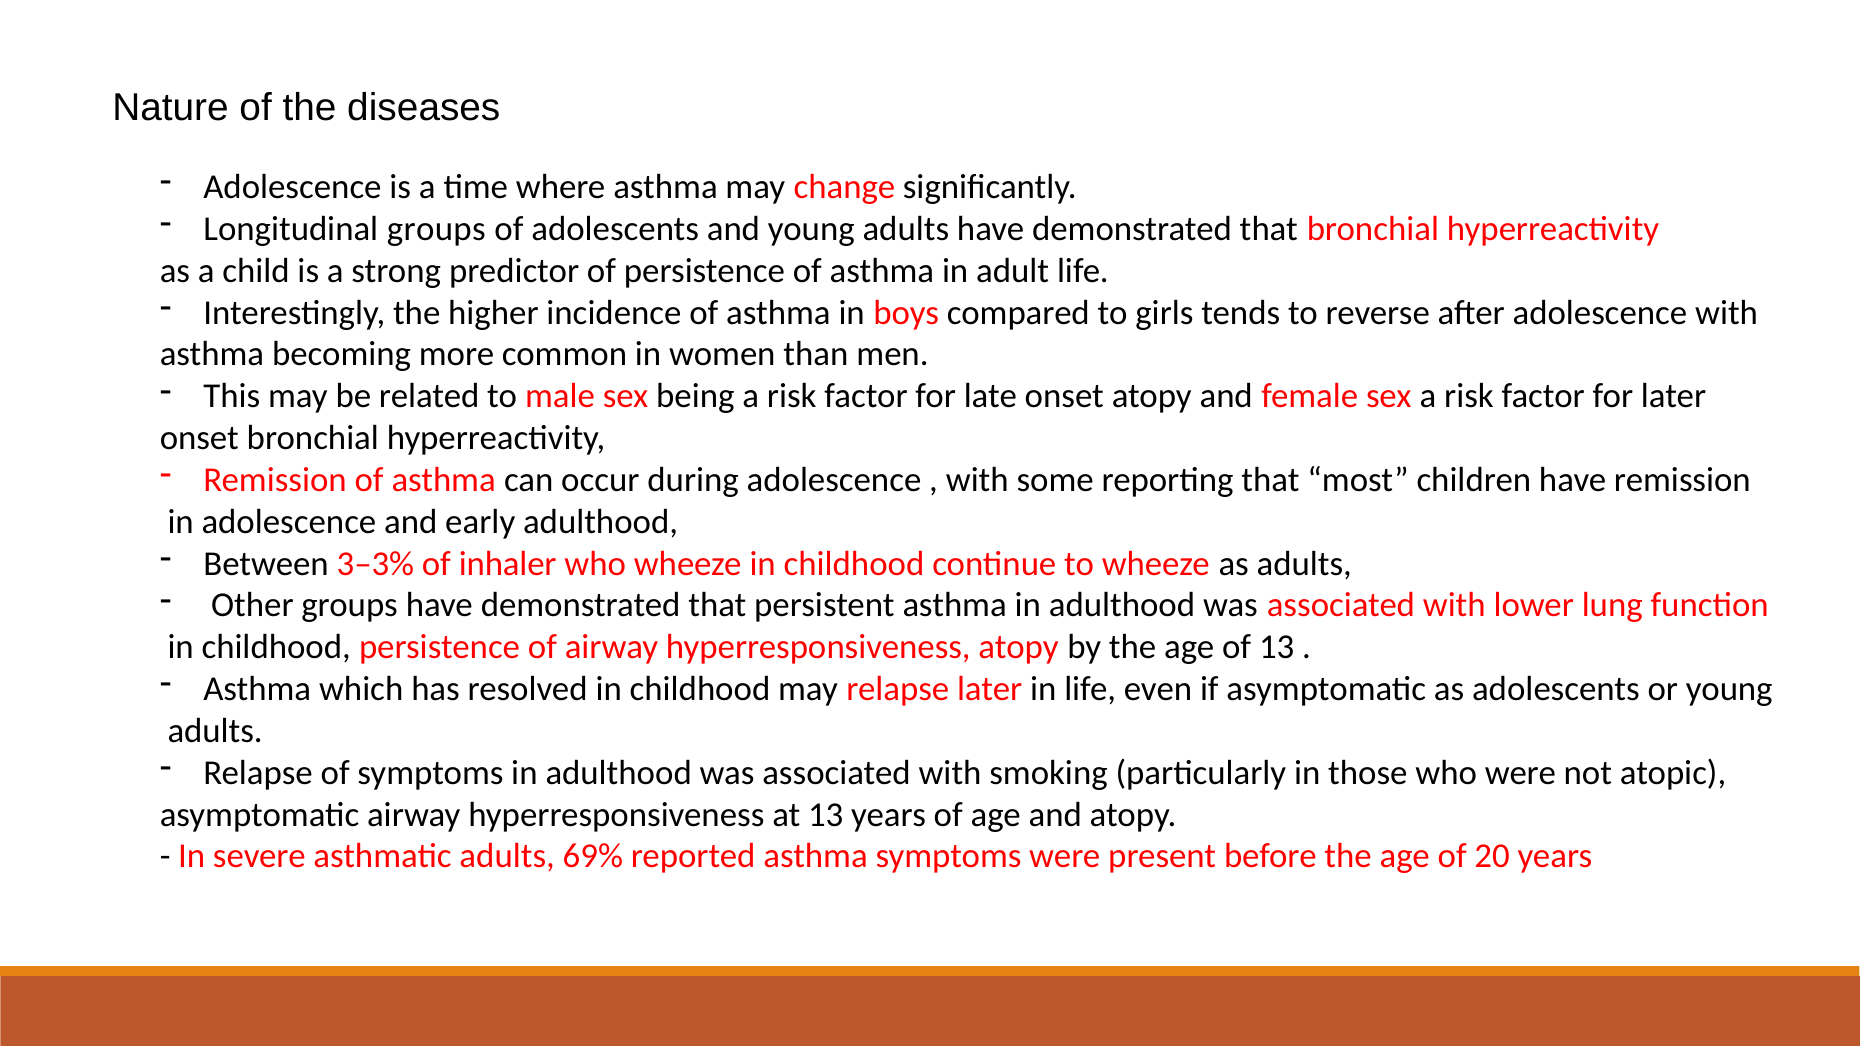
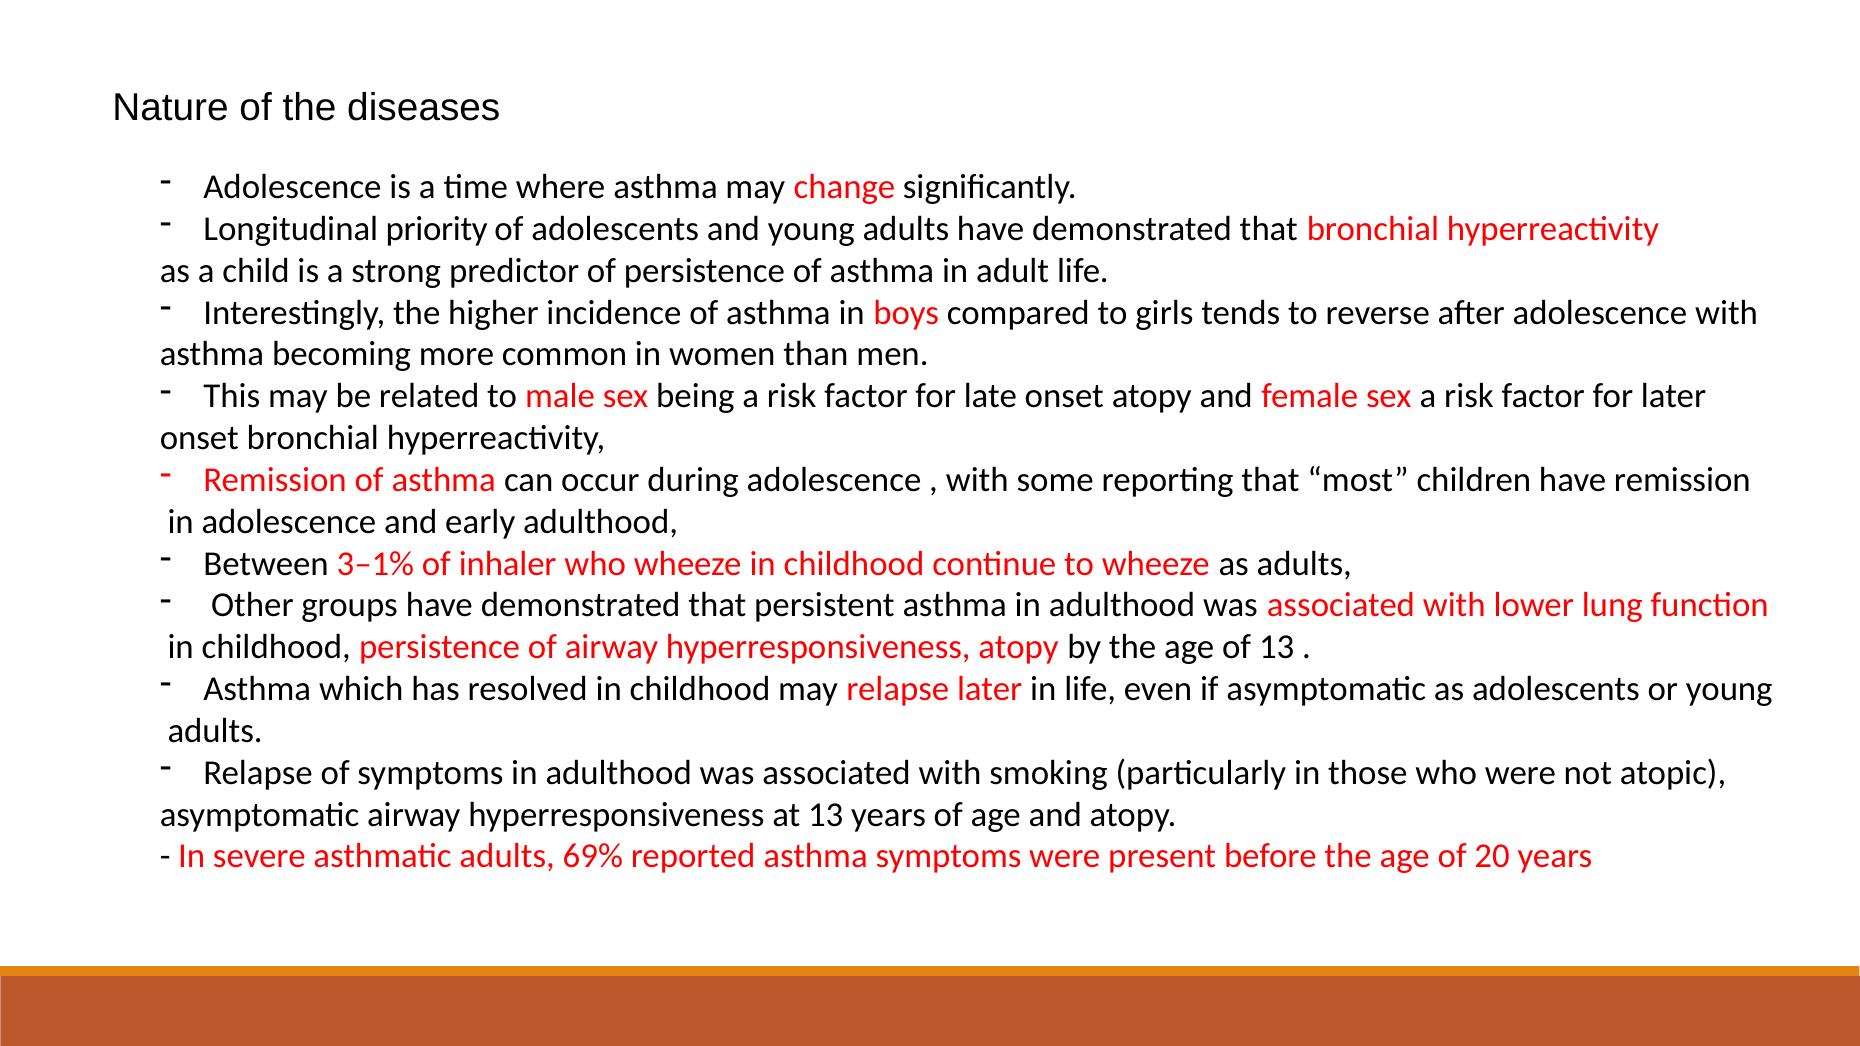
Longitudinal groups: groups -> priority
3–3%: 3–3% -> 3–1%
